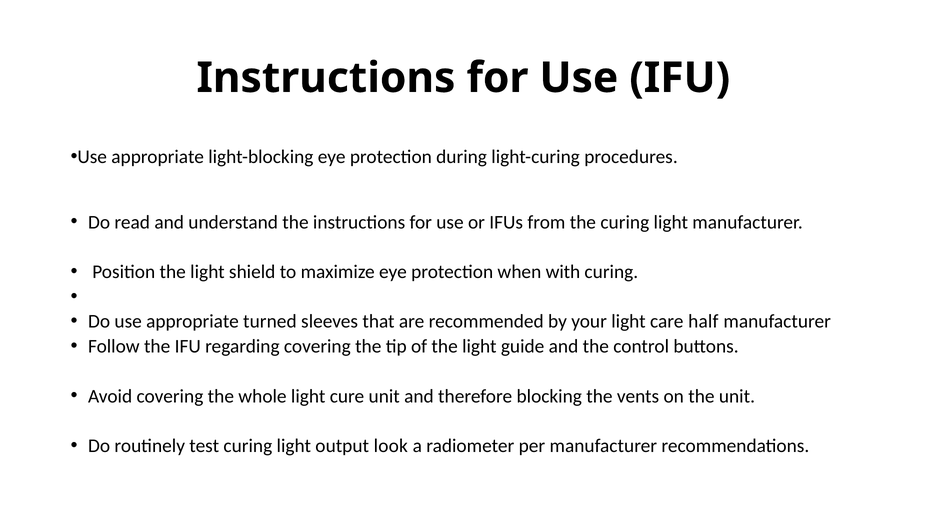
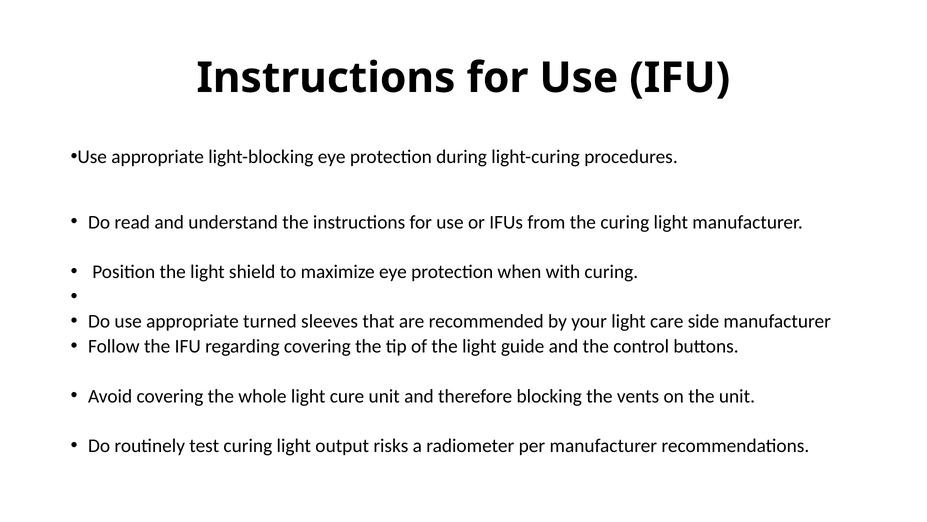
half: half -> side
look: look -> risks
